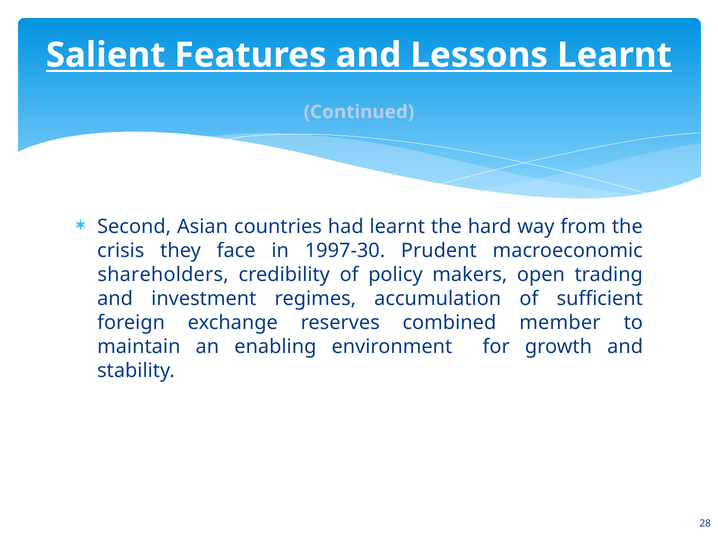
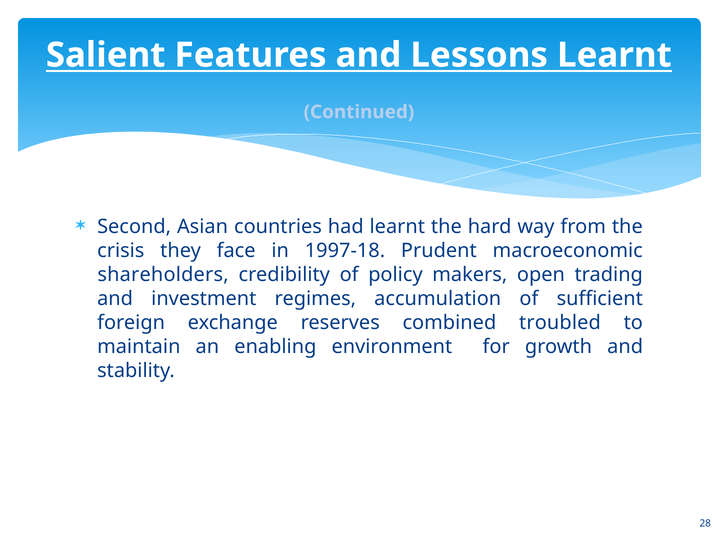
1997-30: 1997-30 -> 1997-18
member: member -> troubled
